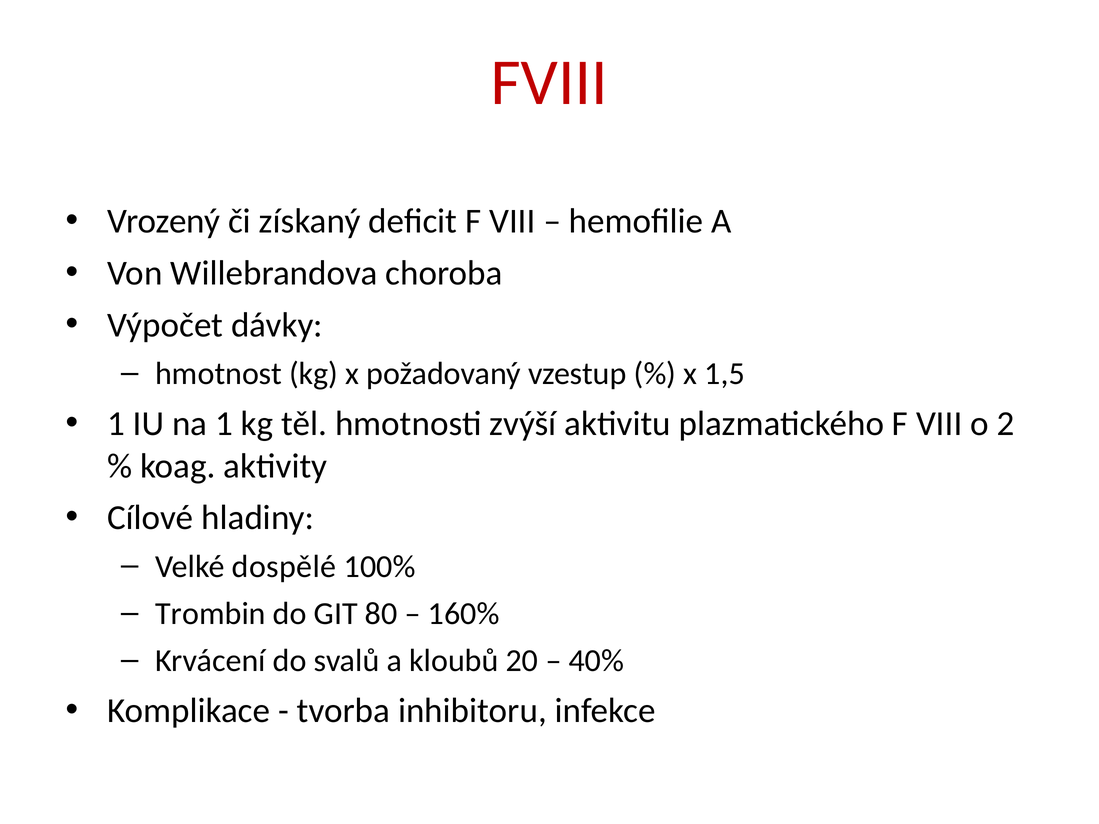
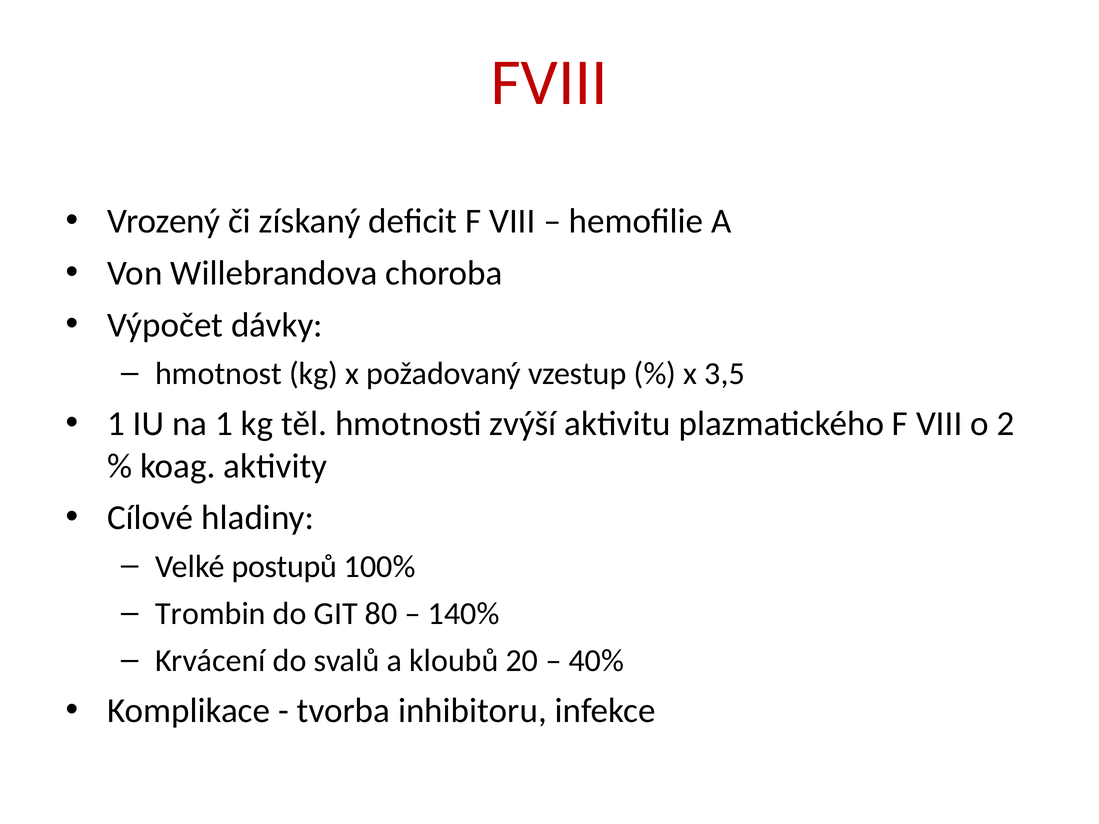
1,5: 1,5 -> 3,5
dospělé: dospělé -> postupů
160%: 160% -> 140%
